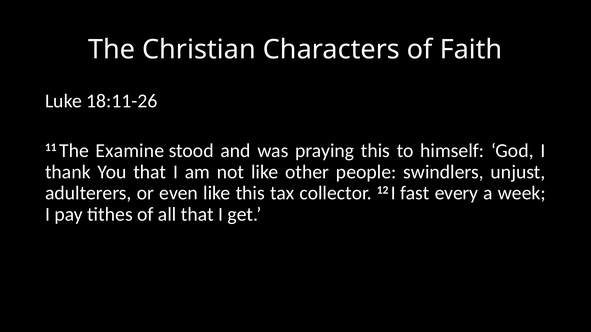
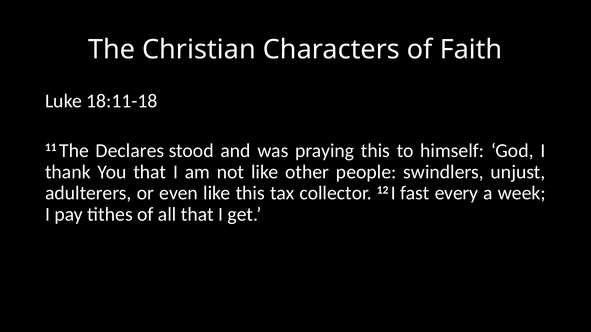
18:11-26: 18:11-26 -> 18:11-18
Examine: Examine -> Declares
